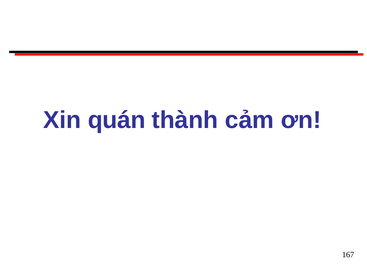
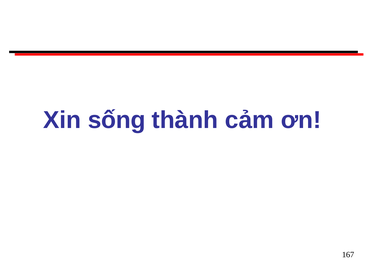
quán: quán -> sống
